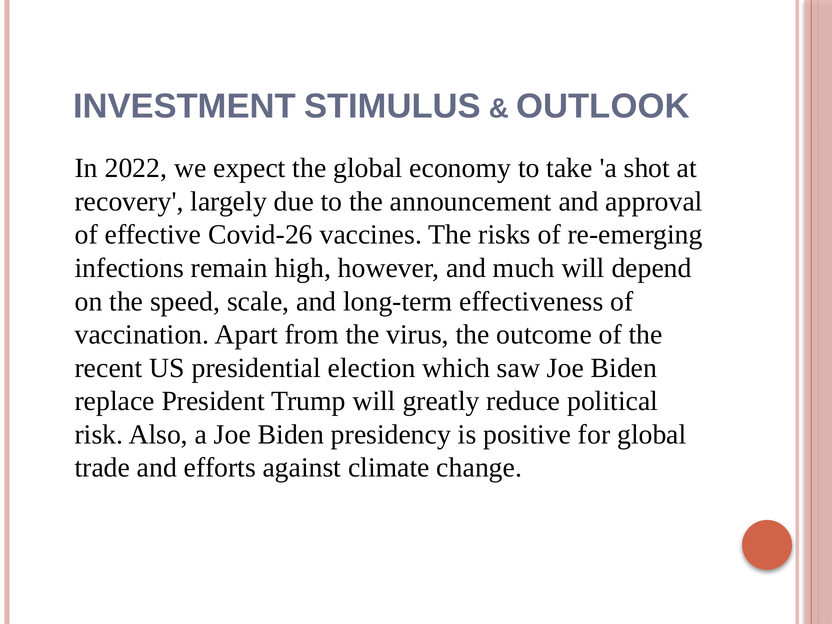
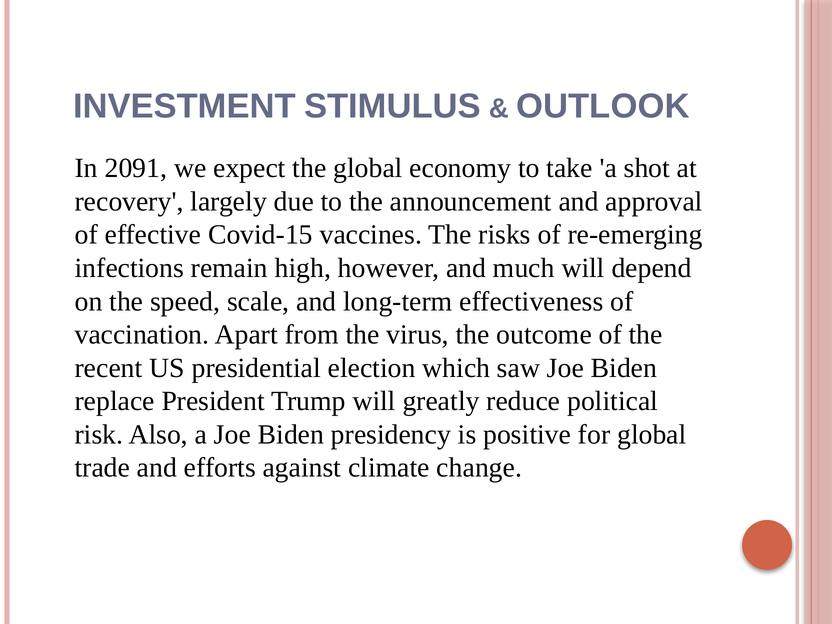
2022: 2022 -> 2091
Covid-26: Covid-26 -> Covid-15
